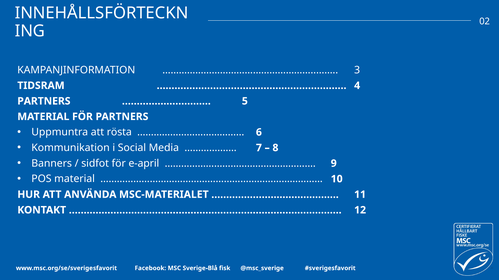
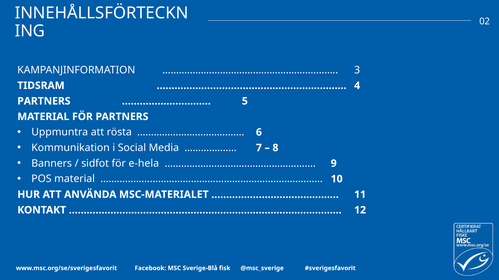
e-april: e-april -> e-hela
